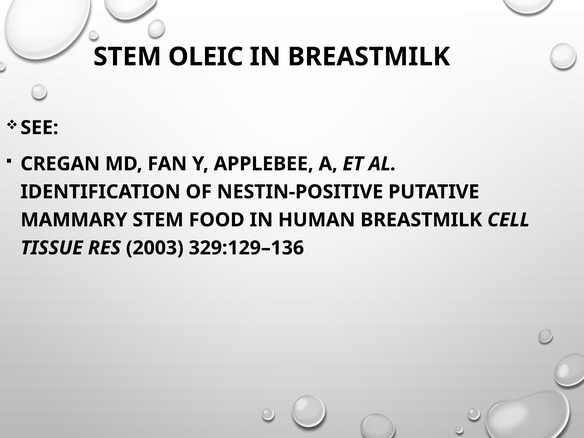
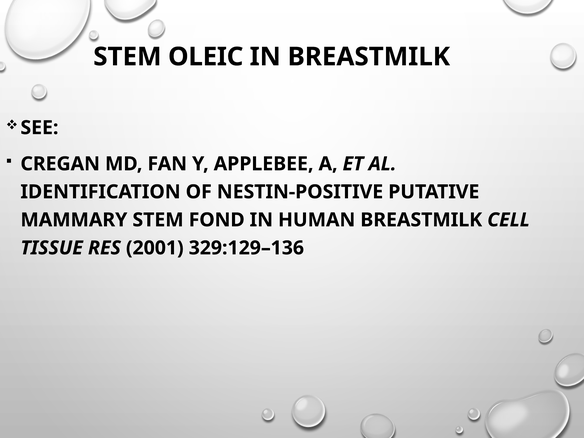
FOOD: FOOD -> FOND
2003: 2003 -> 2001
